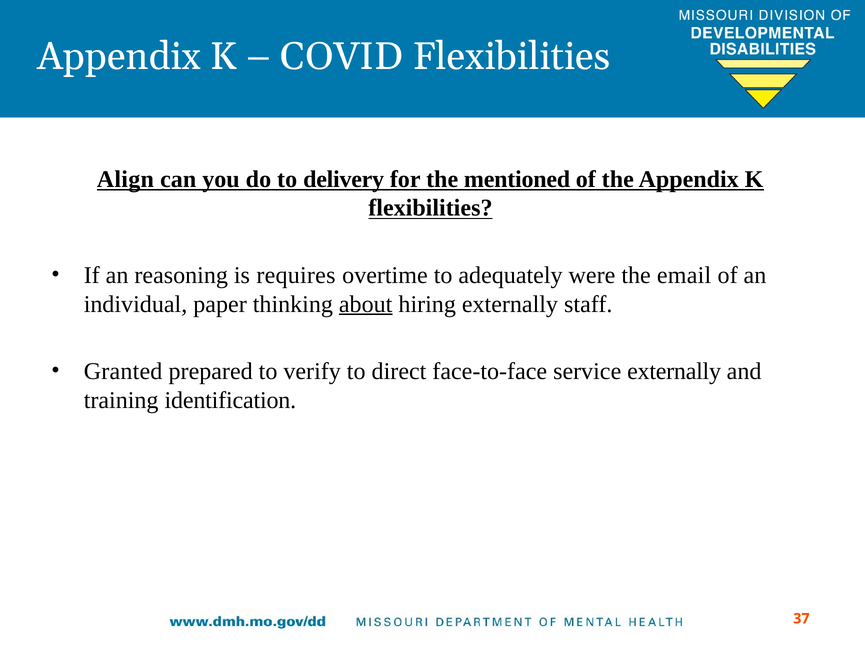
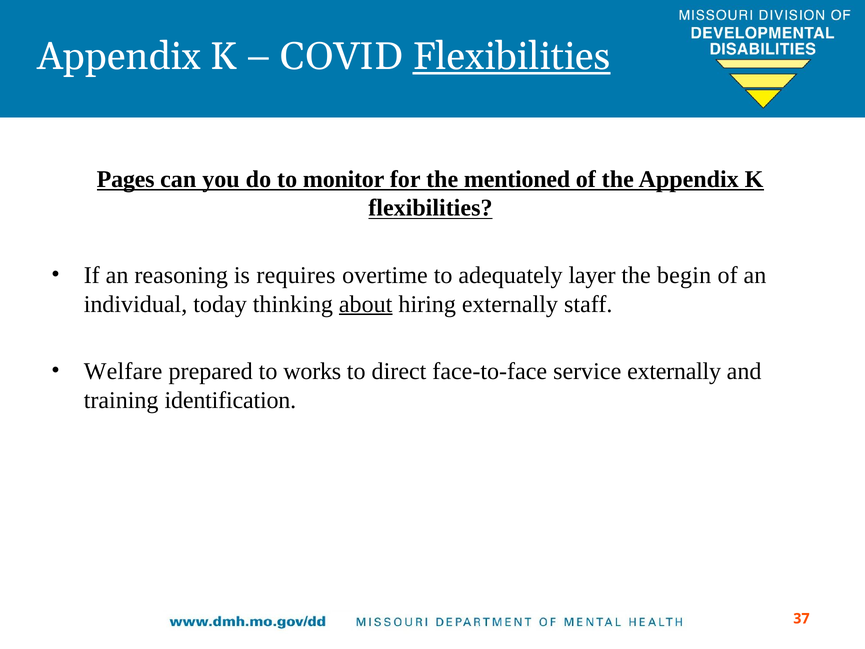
Flexibilities at (511, 57) underline: none -> present
Align: Align -> Pages
delivery: delivery -> monitor
were: were -> layer
email: email -> begin
paper: paper -> today
Granted: Granted -> Welfare
verify: verify -> works
